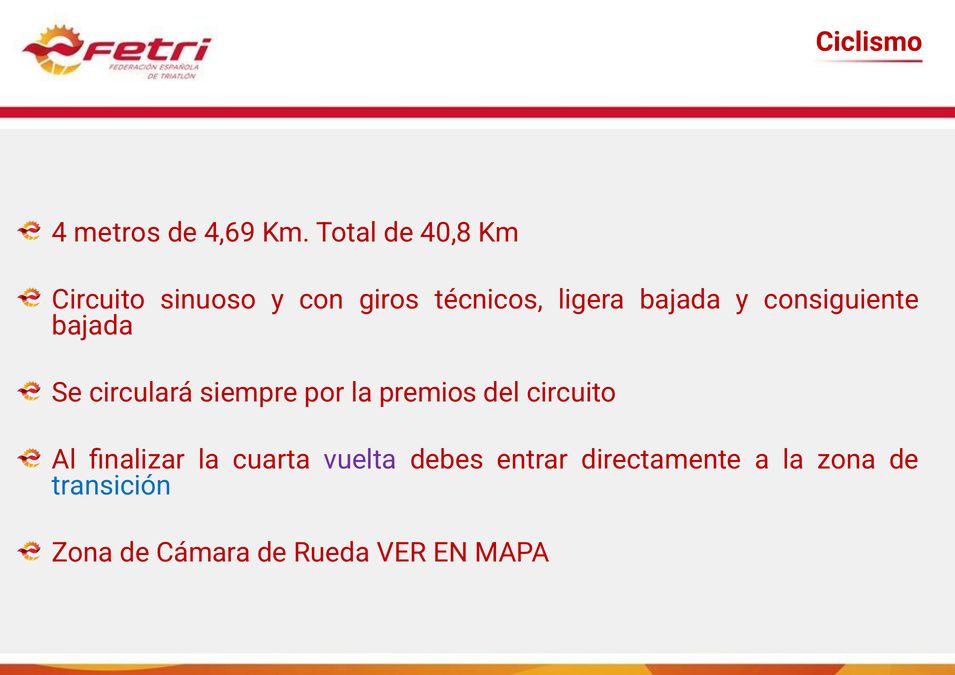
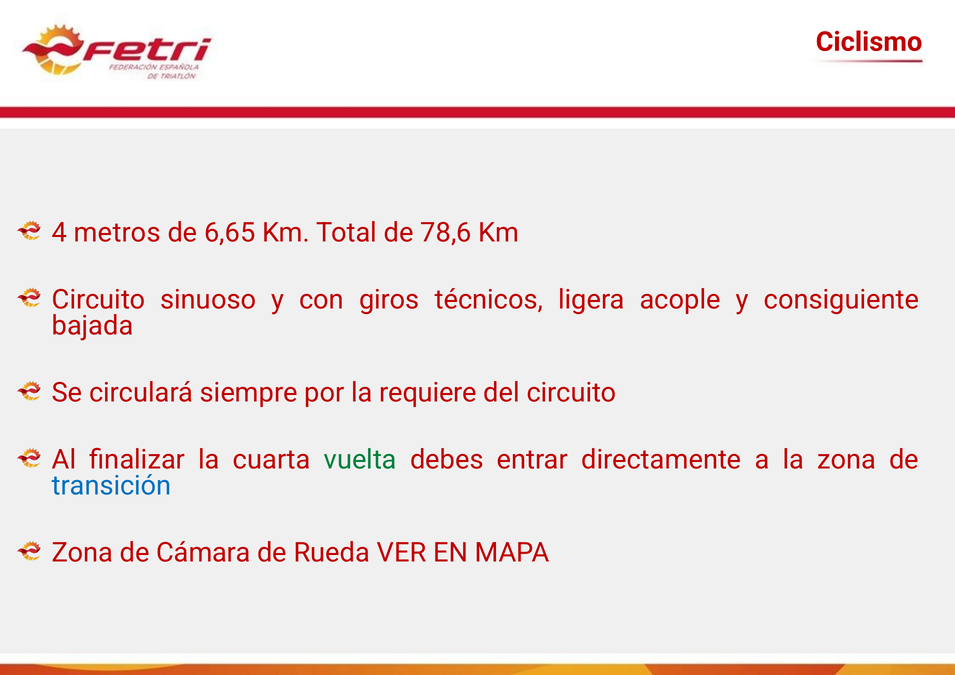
4,69: 4,69 -> 6,65
40,8: 40,8 -> 78,6
ligera bajada: bajada -> acople
premios: premios -> requiere
vuelta colour: purple -> green
